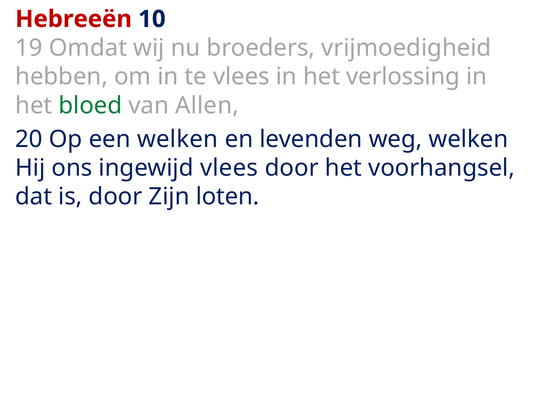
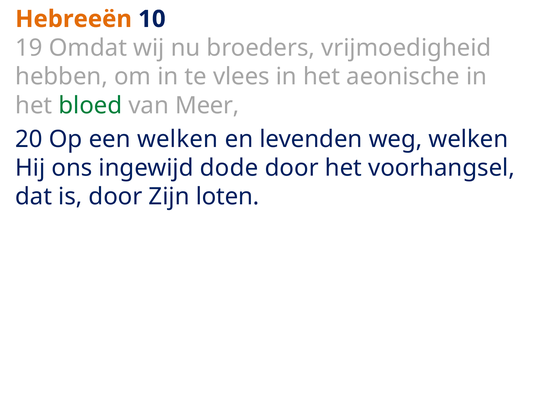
Hebreeën colour: red -> orange
verlossing: verlossing -> aeonische
Allen: Allen -> Meer
ingewijd vlees: vlees -> dode
